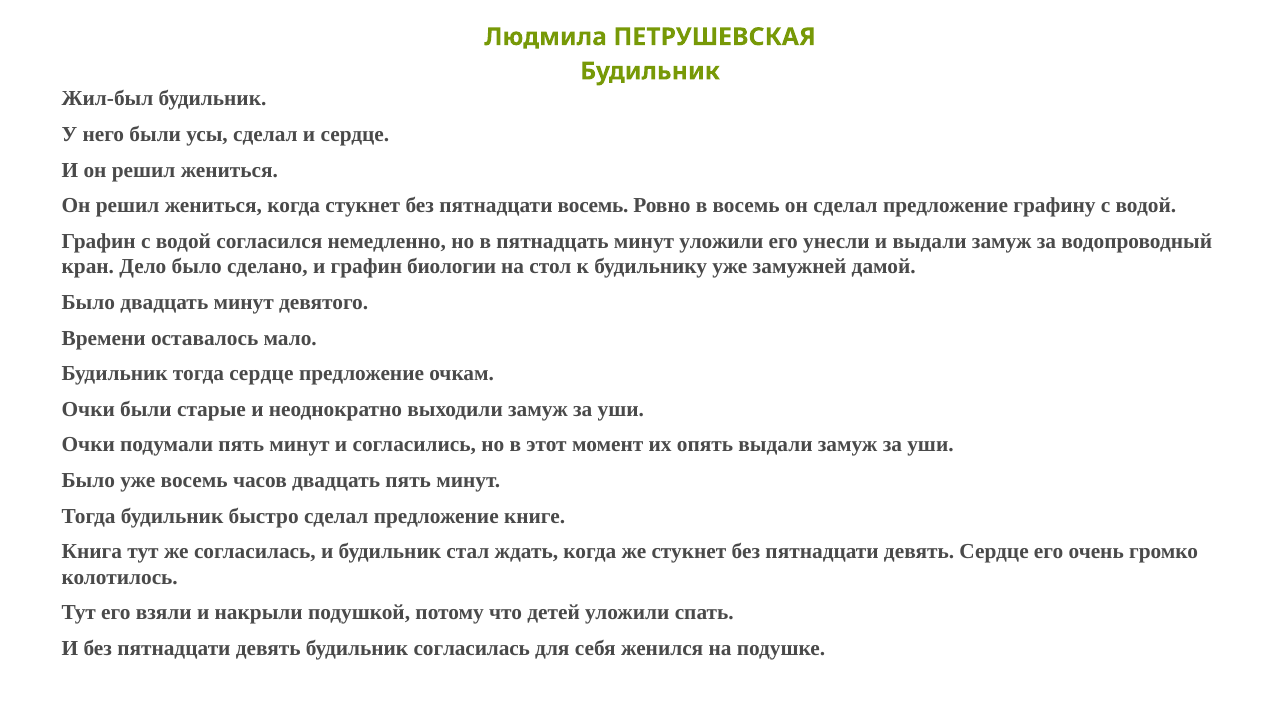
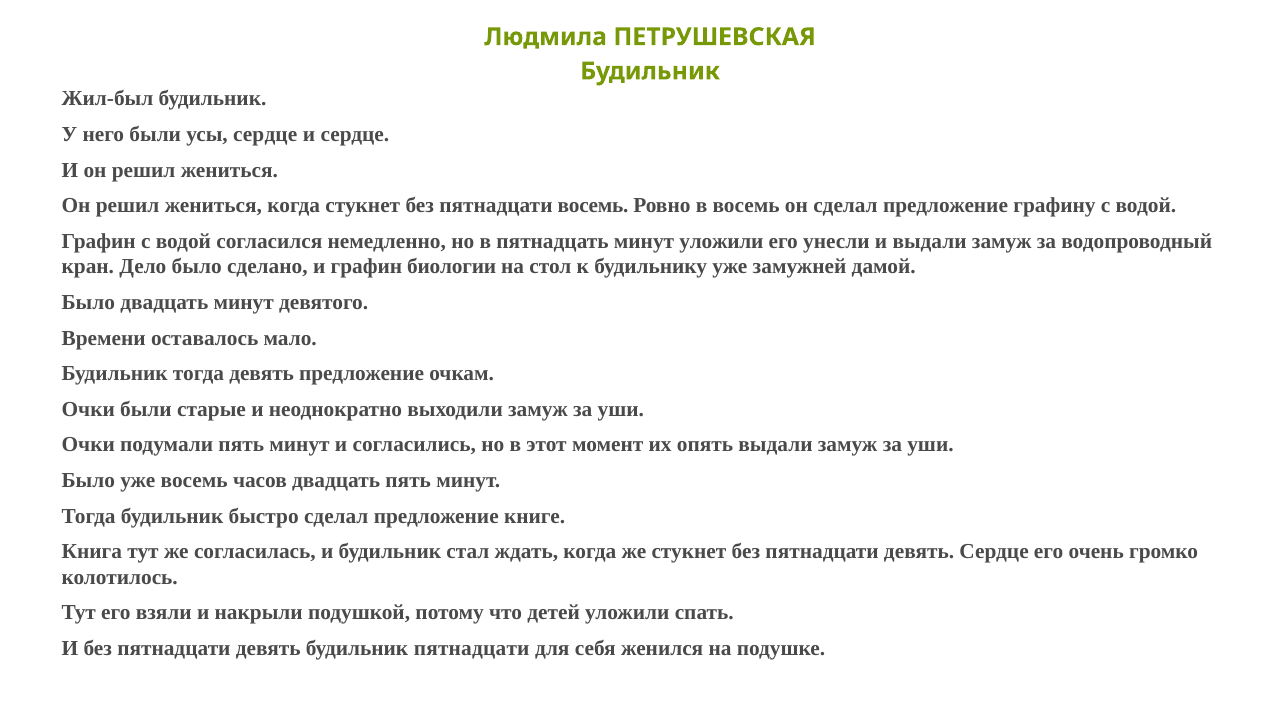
усы сделал: сделал -> сердце
тогда сердце: сердце -> девять
будильник согласилась: согласилась -> пятнадцати
